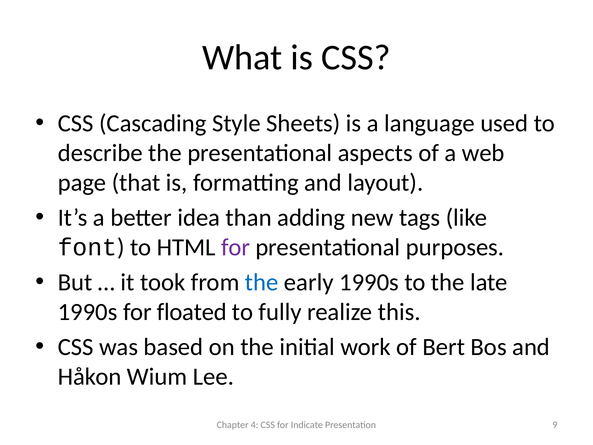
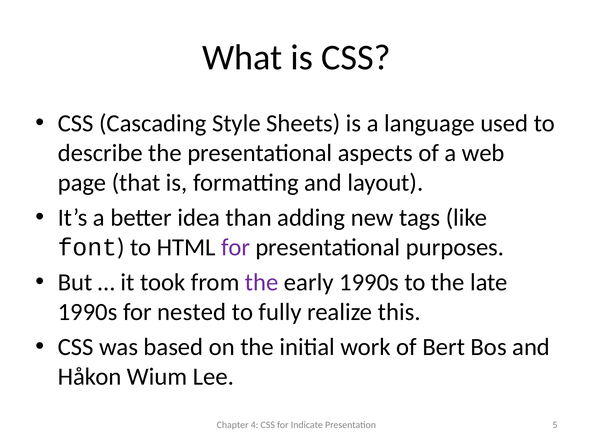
the at (262, 282) colour: blue -> purple
floated: floated -> nested
9: 9 -> 5
